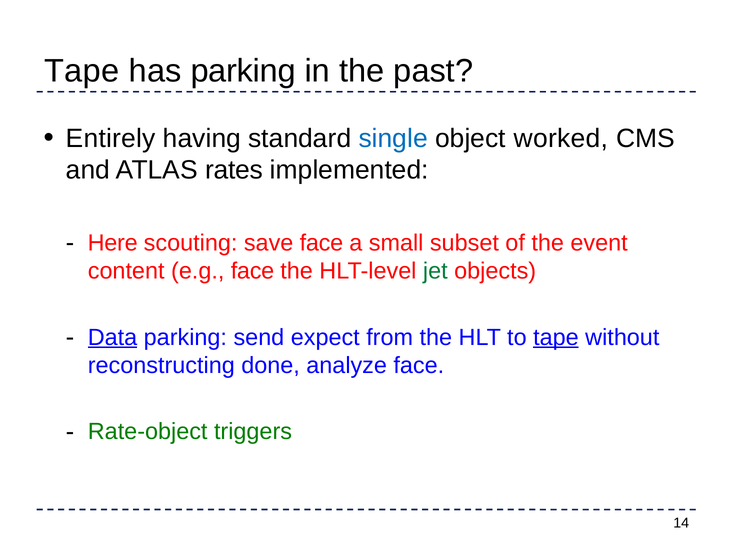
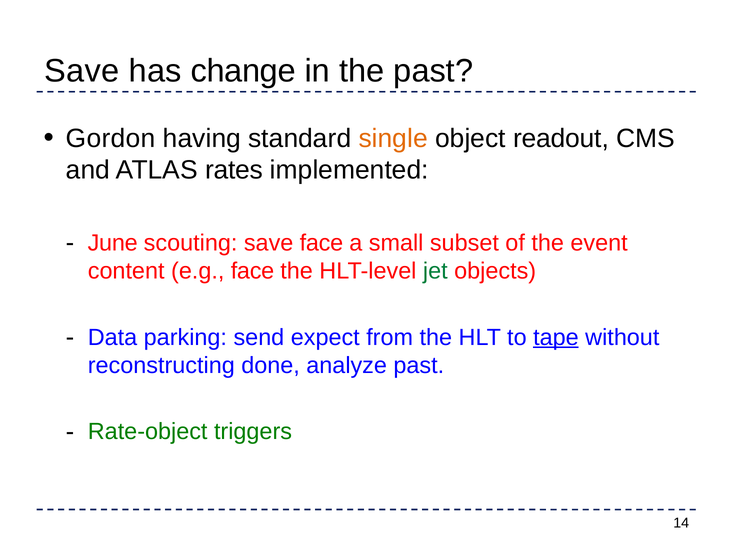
Tape at (82, 71): Tape -> Save
has parking: parking -> change
Entirely: Entirely -> Gordon
single colour: blue -> orange
worked: worked -> readout
Here: Here -> June
Data underline: present -> none
analyze face: face -> past
